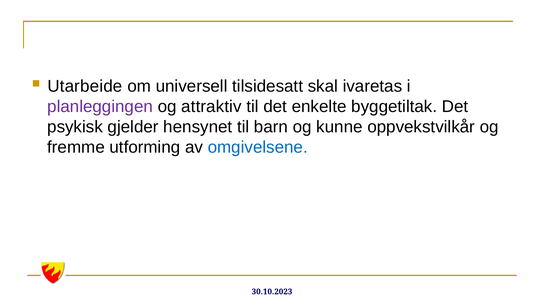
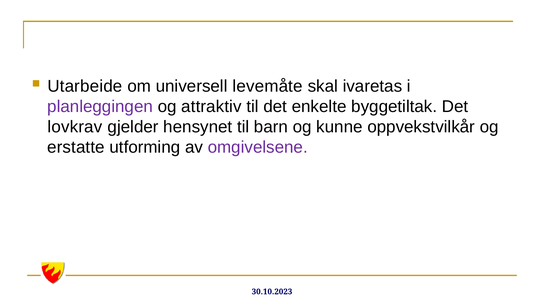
tilsidesatt: tilsidesatt -> levemåte
psykisk: psykisk -> lovkrav
fremme: fremme -> erstatte
omgivelsene colour: blue -> purple
